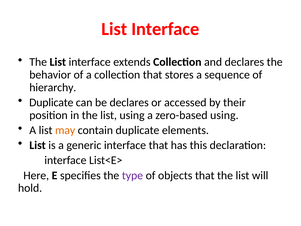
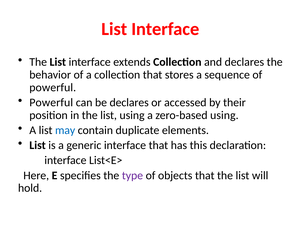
hierarchy at (53, 87): hierarchy -> powerful
Duplicate at (51, 102): Duplicate -> Powerful
may colour: orange -> blue
